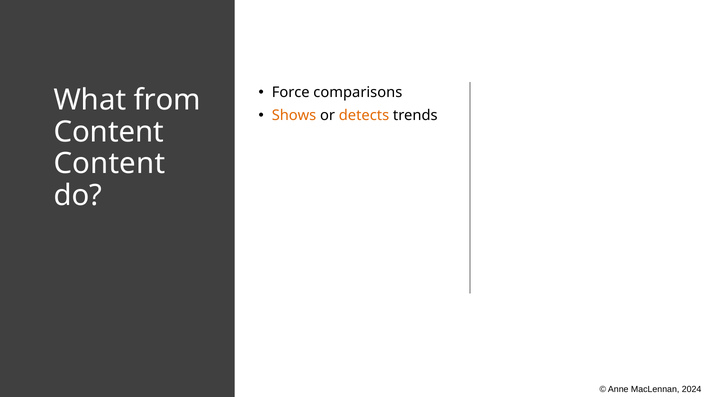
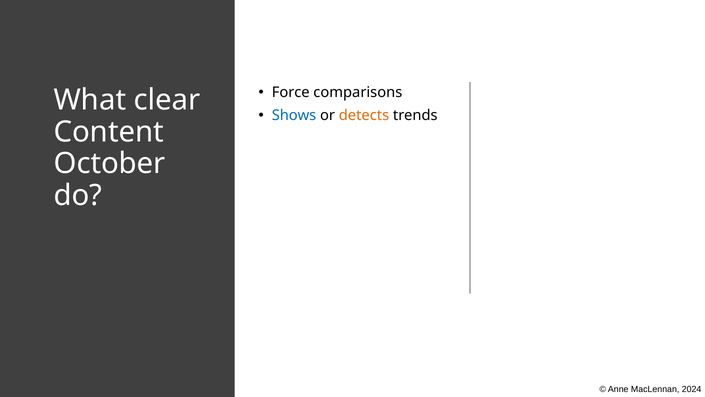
from: from -> clear
Shows colour: orange -> blue
Content at (109, 163): Content -> October
